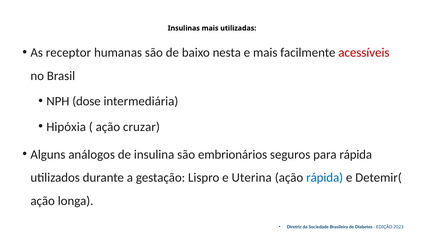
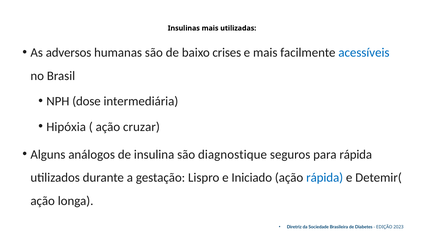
receptor: receptor -> adversos
nesta: nesta -> crises
acessíveis colour: red -> blue
embrionários: embrionários -> diagnostique
Uterina: Uterina -> Iniciado
